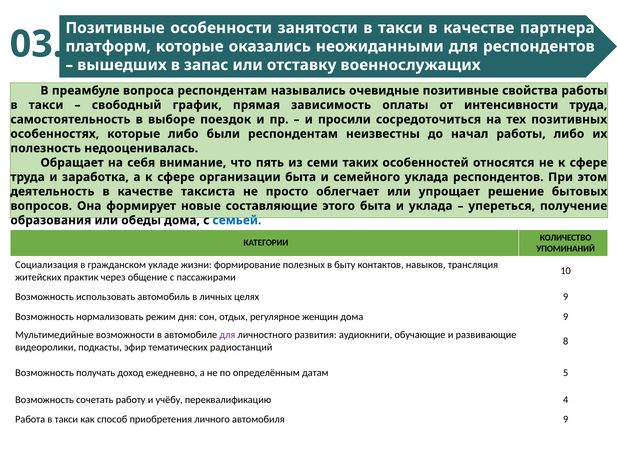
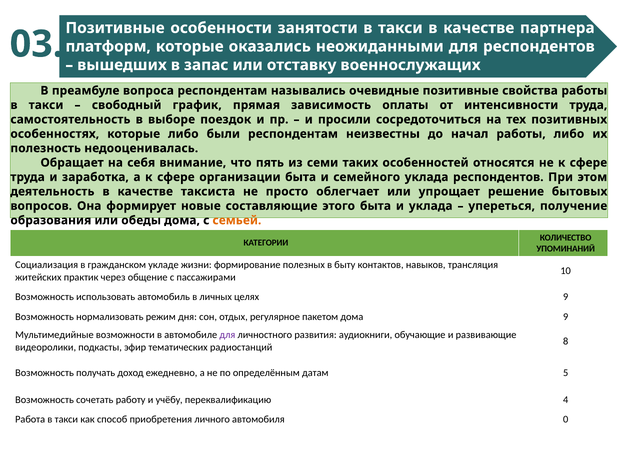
семьей colour: blue -> orange
женщин: женщин -> пакетом
автомобиля 9: 9 -> 0
